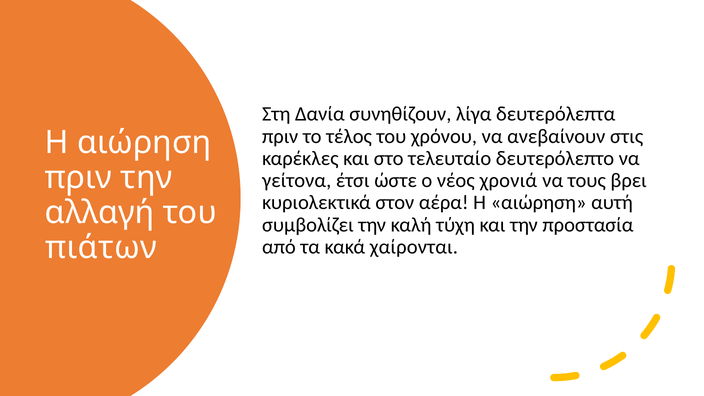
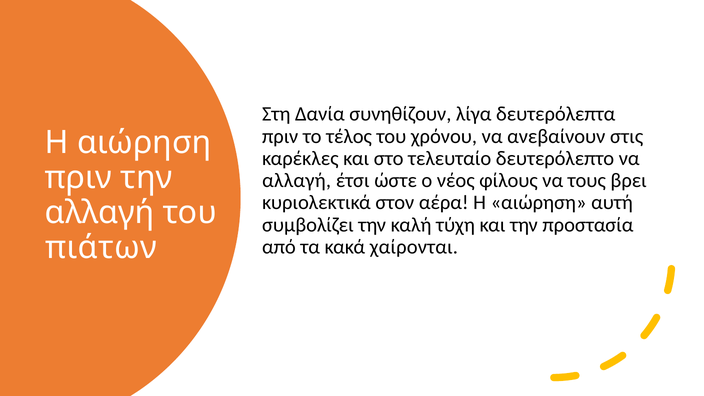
γείτονα at (297, 181): γείτονα -> αλλαγή
χρονιά: χρονιά -> φίλους
